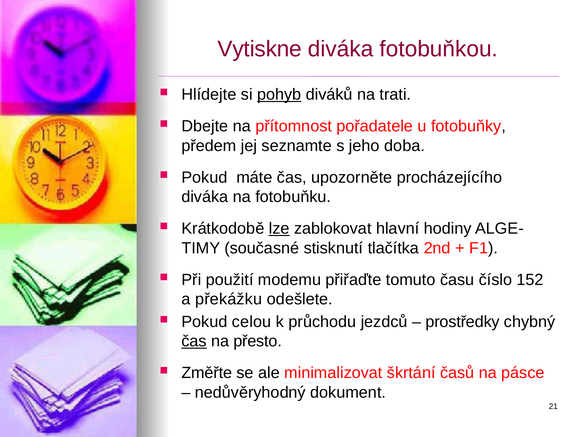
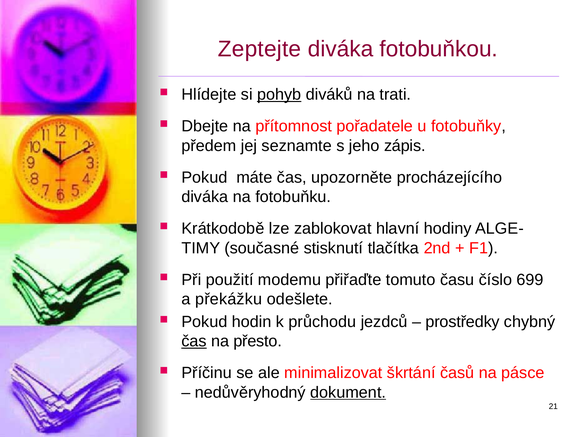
Vytiskne: Vytiskne -> Zeptejte
doba: doba -> zápis
lze underline: present -> none
152: 152 -> 699
celou: celou -> hodin
Změřte: Změřte -> Příčinu
dokument underline: none -> present
